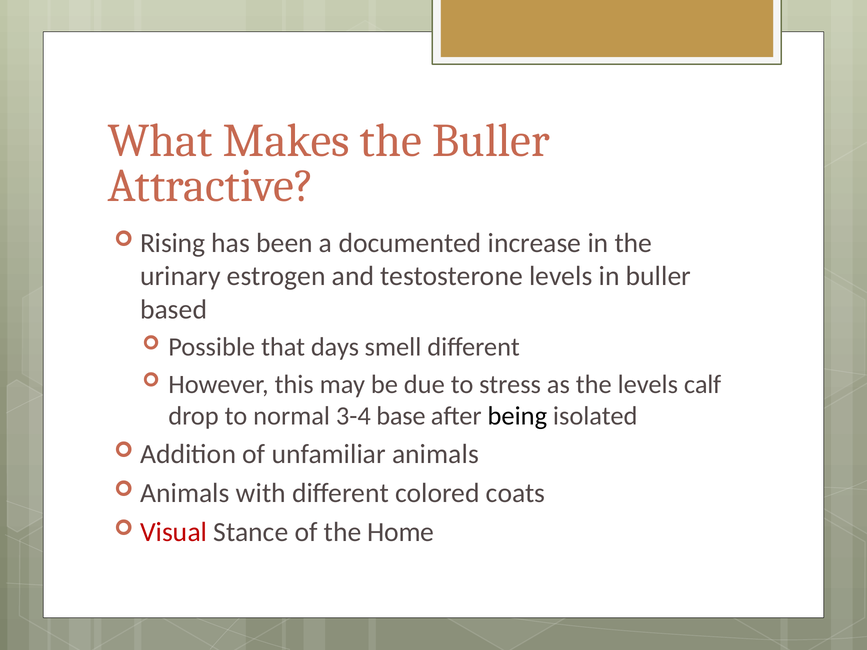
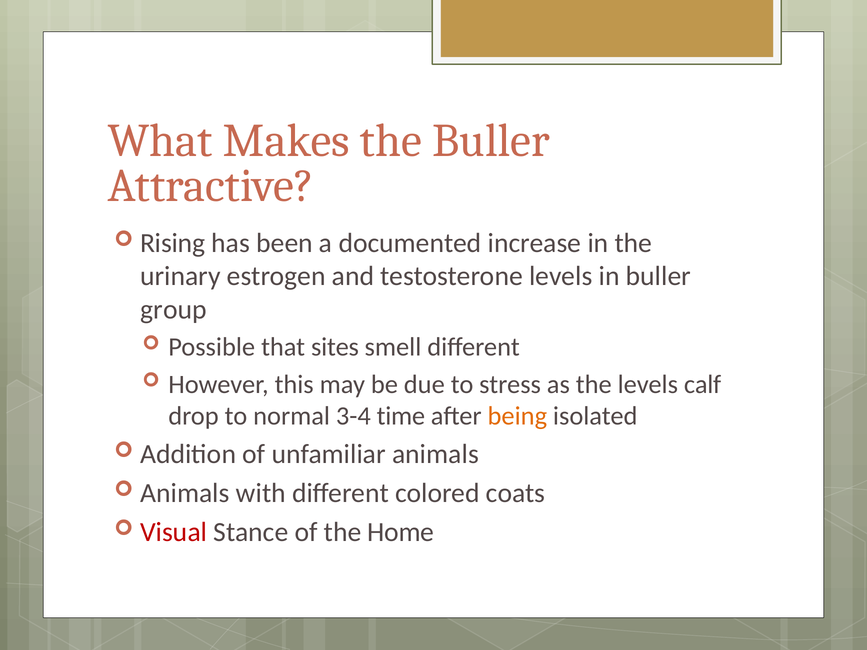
based: based -> group
days: days -> sites
base: base -> time
being colour: black -> orange
